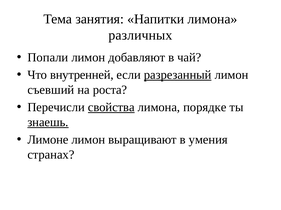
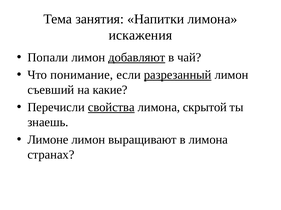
различных: различных -> искажения
добавляют underline: none -> present
внутренней: внутренней -> понимание
роста: роста -> какие
порядке: порядке -> скрытой
знаешь underline: present -> none
в умения: умения -> лимона
